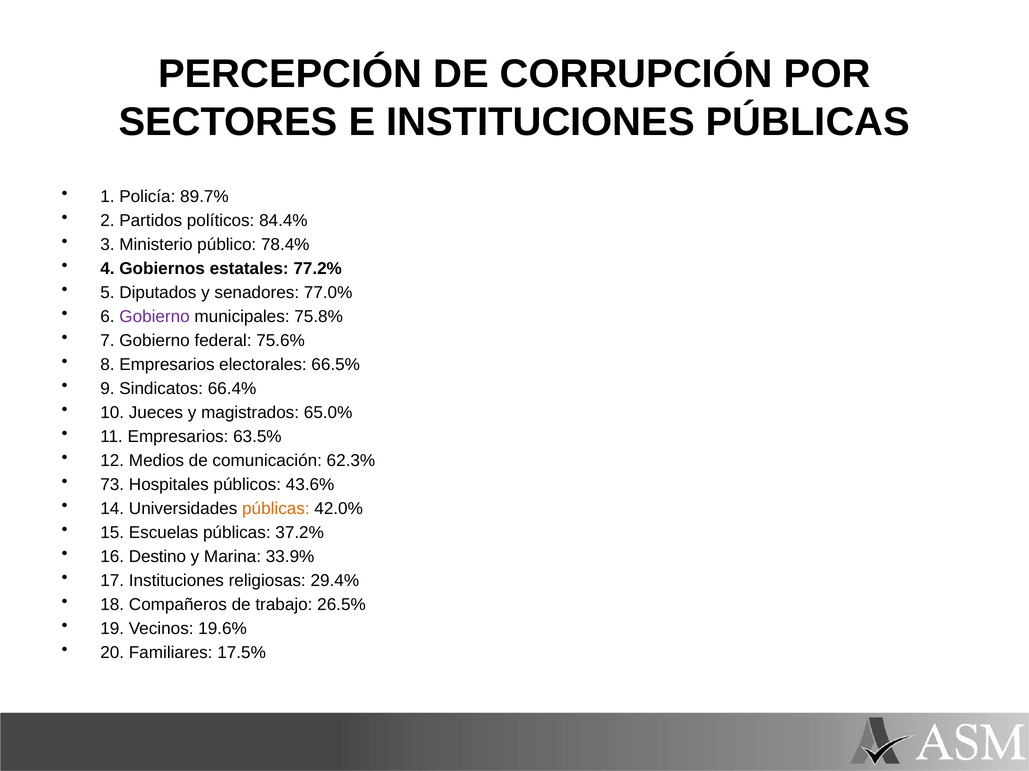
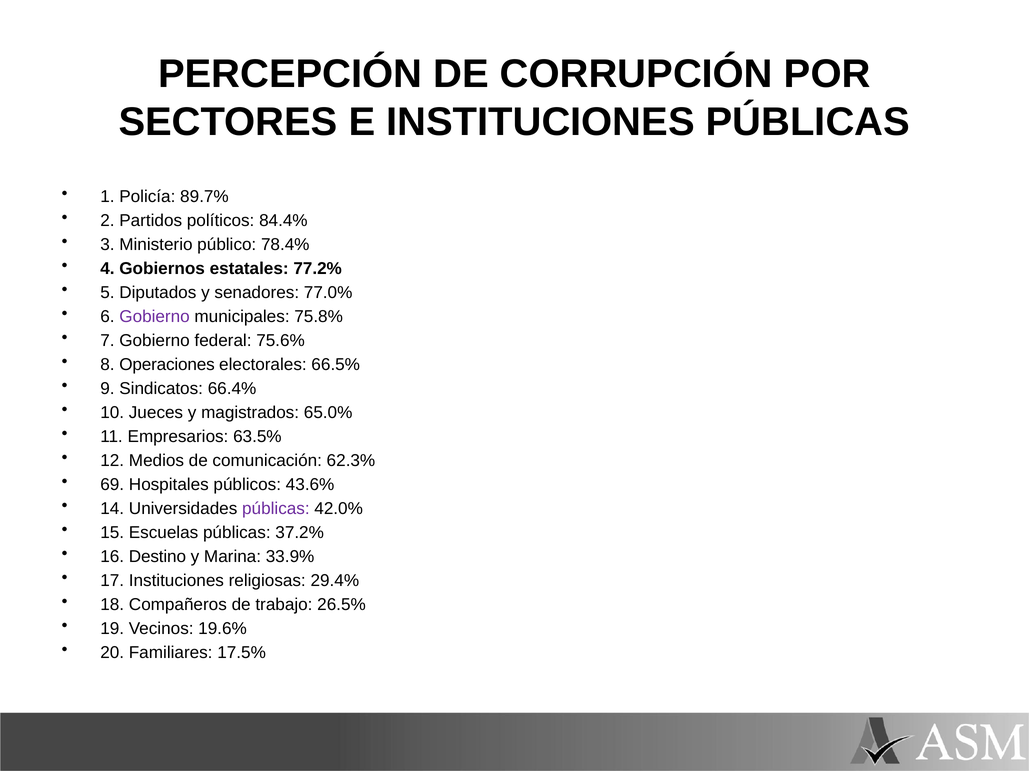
8 Empresarios: Empresarios -> Operaciones
73: 73 -> 69
públicas at (276, 509) colour: orange -> purple
